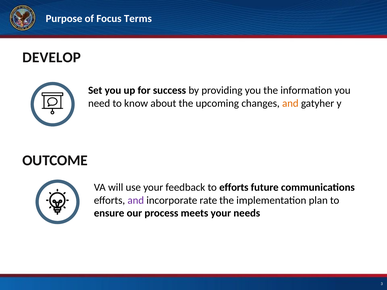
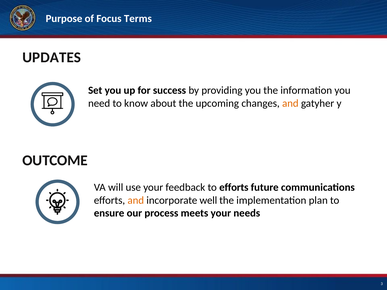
DEVELOP: DEVELOP -> UPDATES
and at (136, 200) colour: purple -> orange
rate: rate -> well
